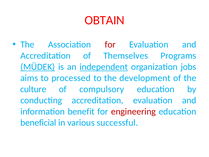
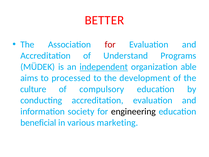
OBTAIN: OBTAIN -> BETTER
Themselves: Themselves -> Understand
MÜDEK underline: present -> none
jobs: jobs -> able
benefit: benefit -> society
engineering colour: red -> black
successful: successful -> marketing
